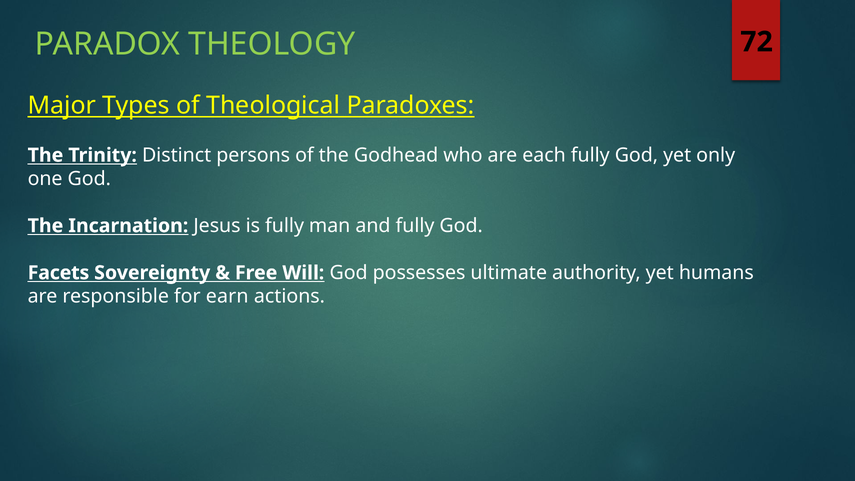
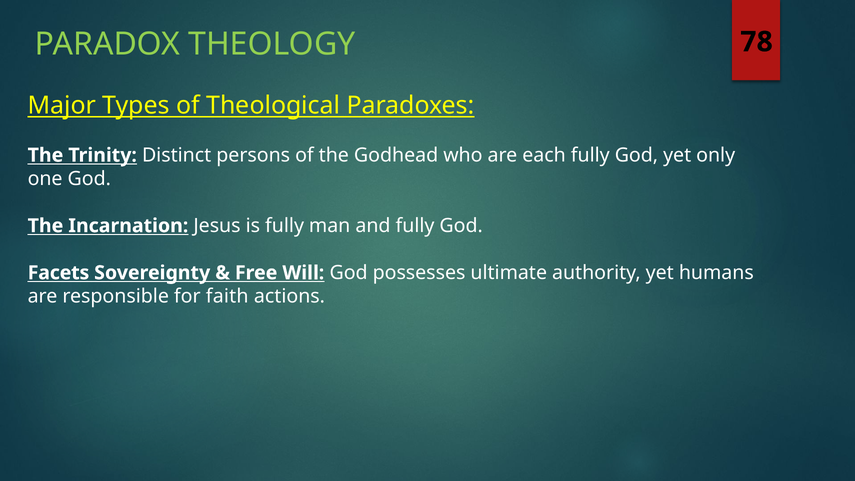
72: 72 -> 78
earn: earn -> faith
